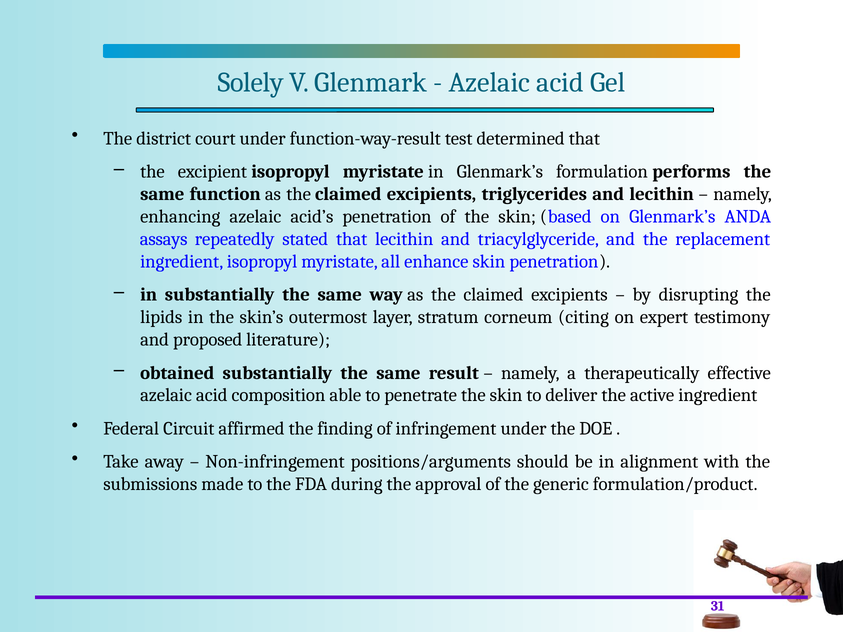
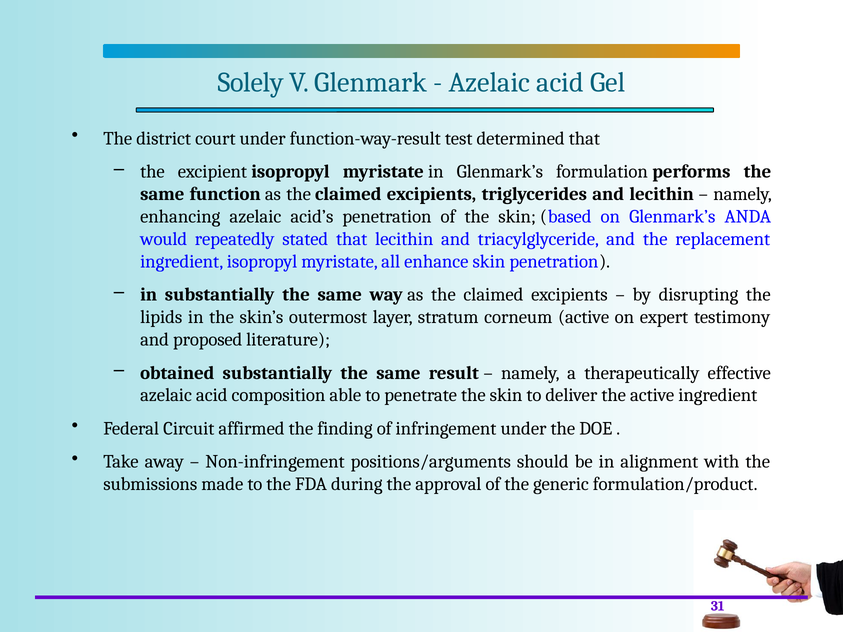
assays: assays -> would
corneum citing: citing -> active
